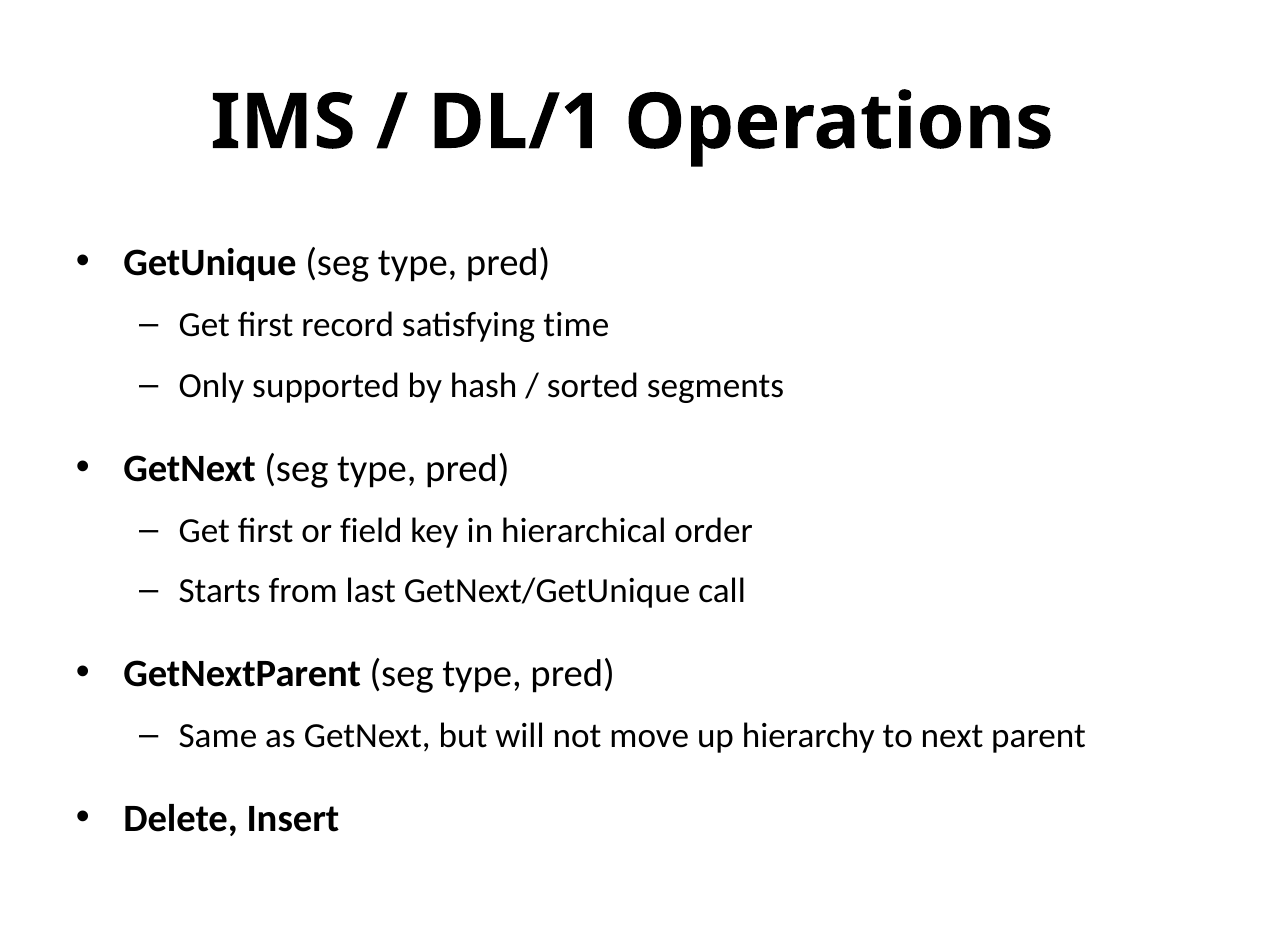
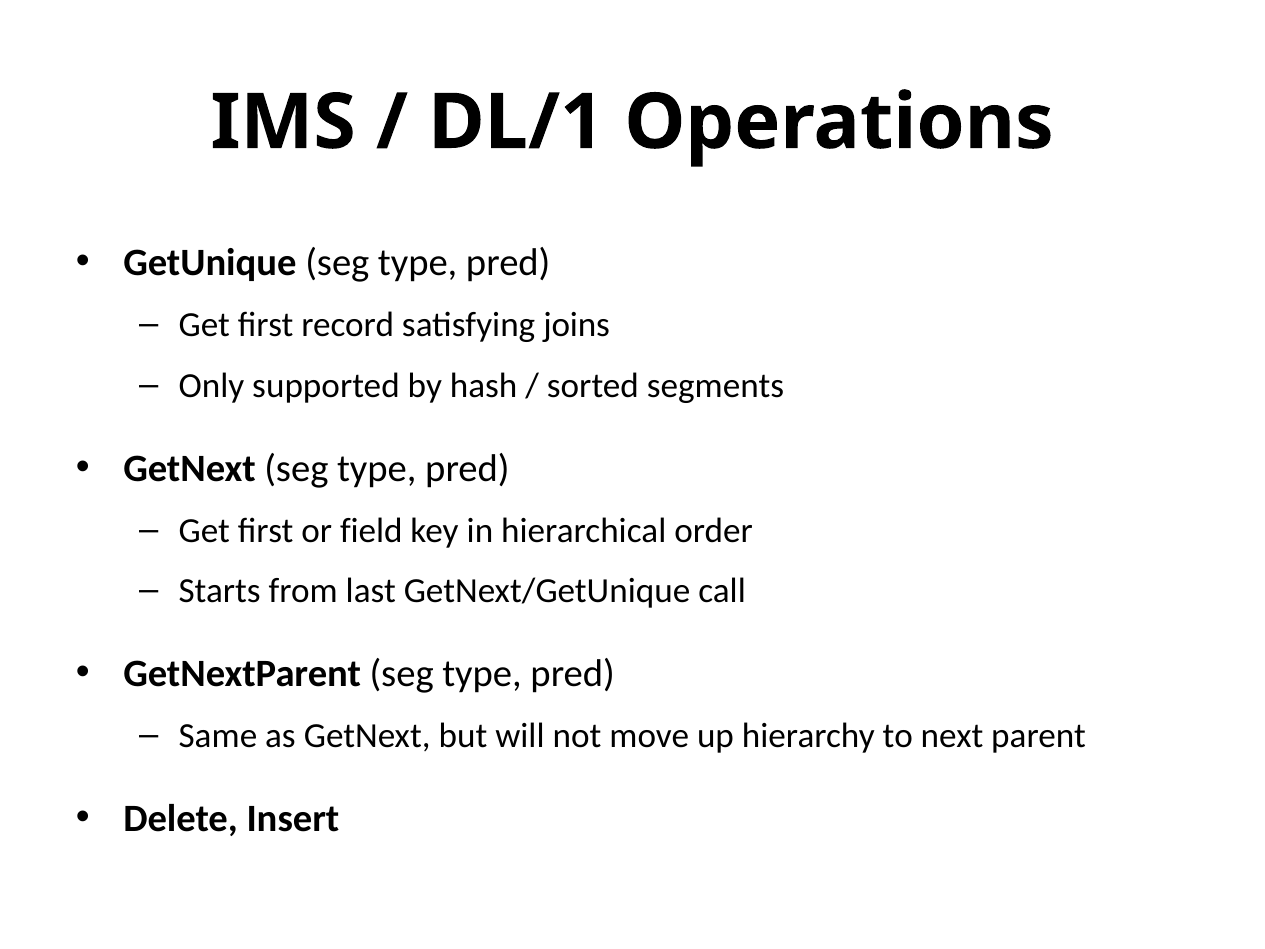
time: time -> joins
